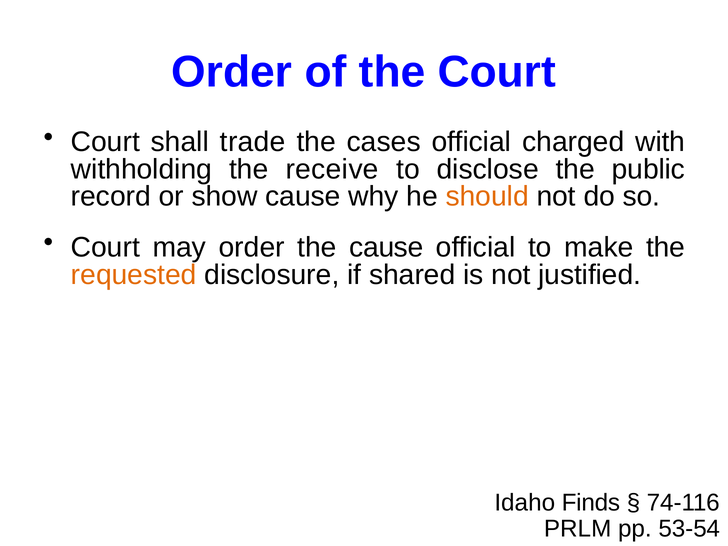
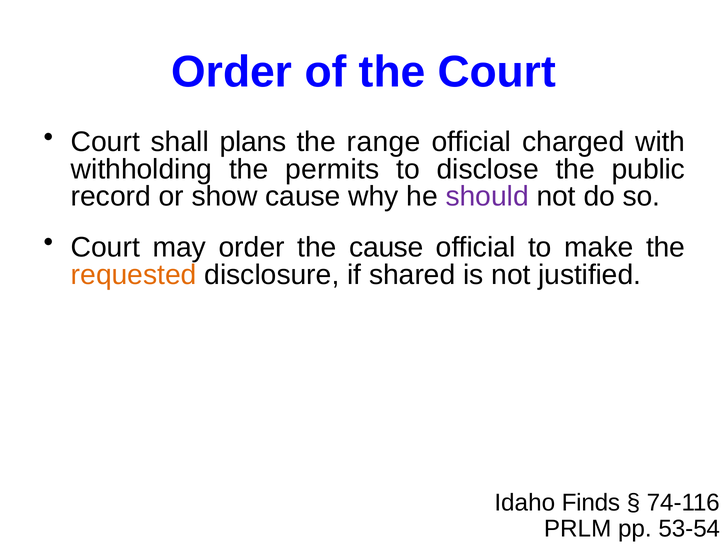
trade: trade -> plans
cases: cases -> range
receive: receive -> permits
should colour: orange -> purple
